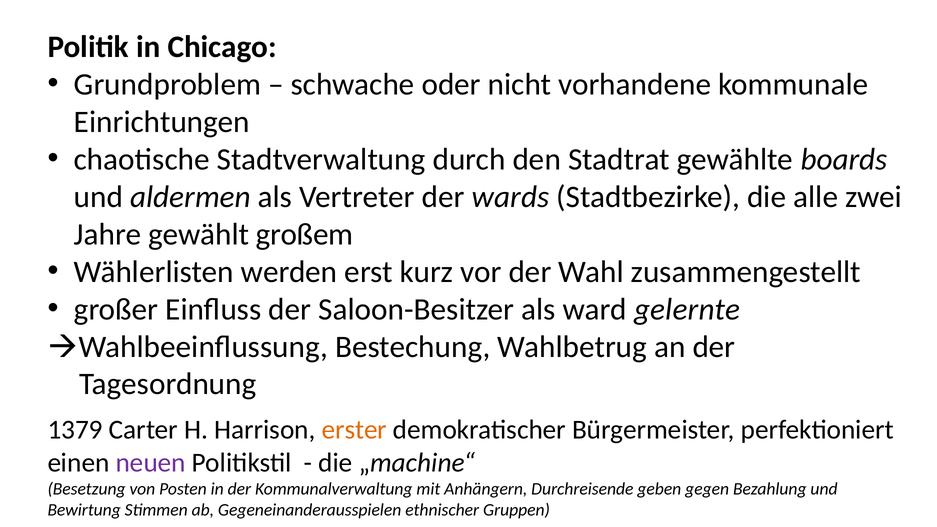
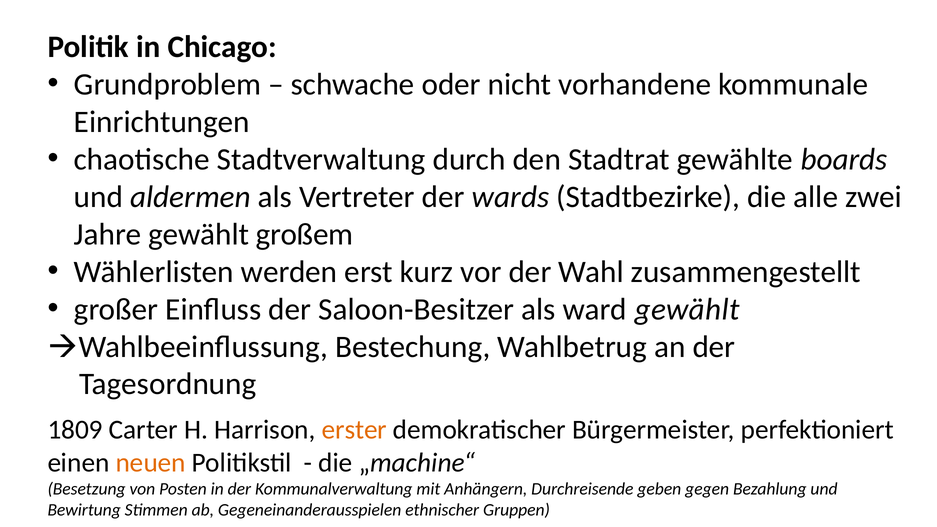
ward gelernte: gelernte -> gewählt
1379: 1379 -> 1809
neuen colour: purple -> orange
